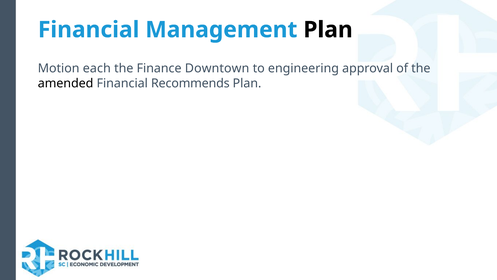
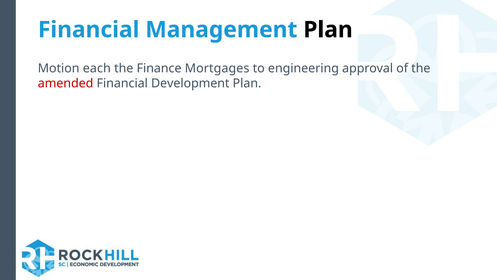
Downtown: Downtown -> Mortgages
amended colour: black -> red
Recommends: Recommends -> Development
